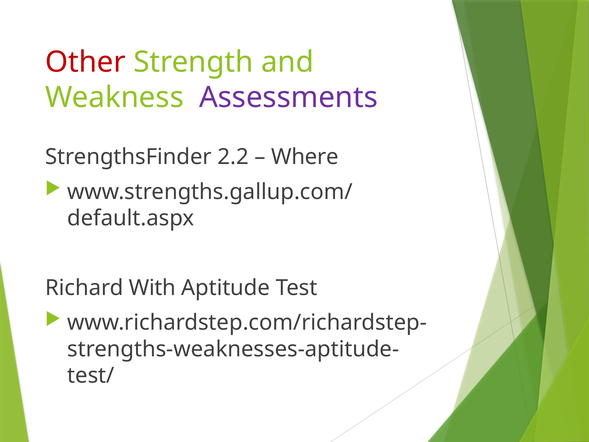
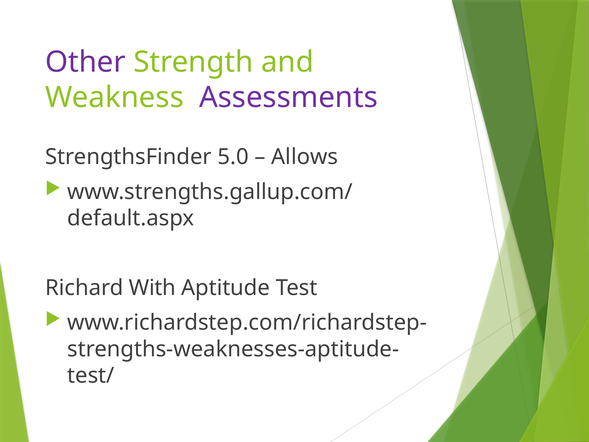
Other colour: red -> purple
2.2: 2.2 -> 5.0
Where: Where -> Allows
